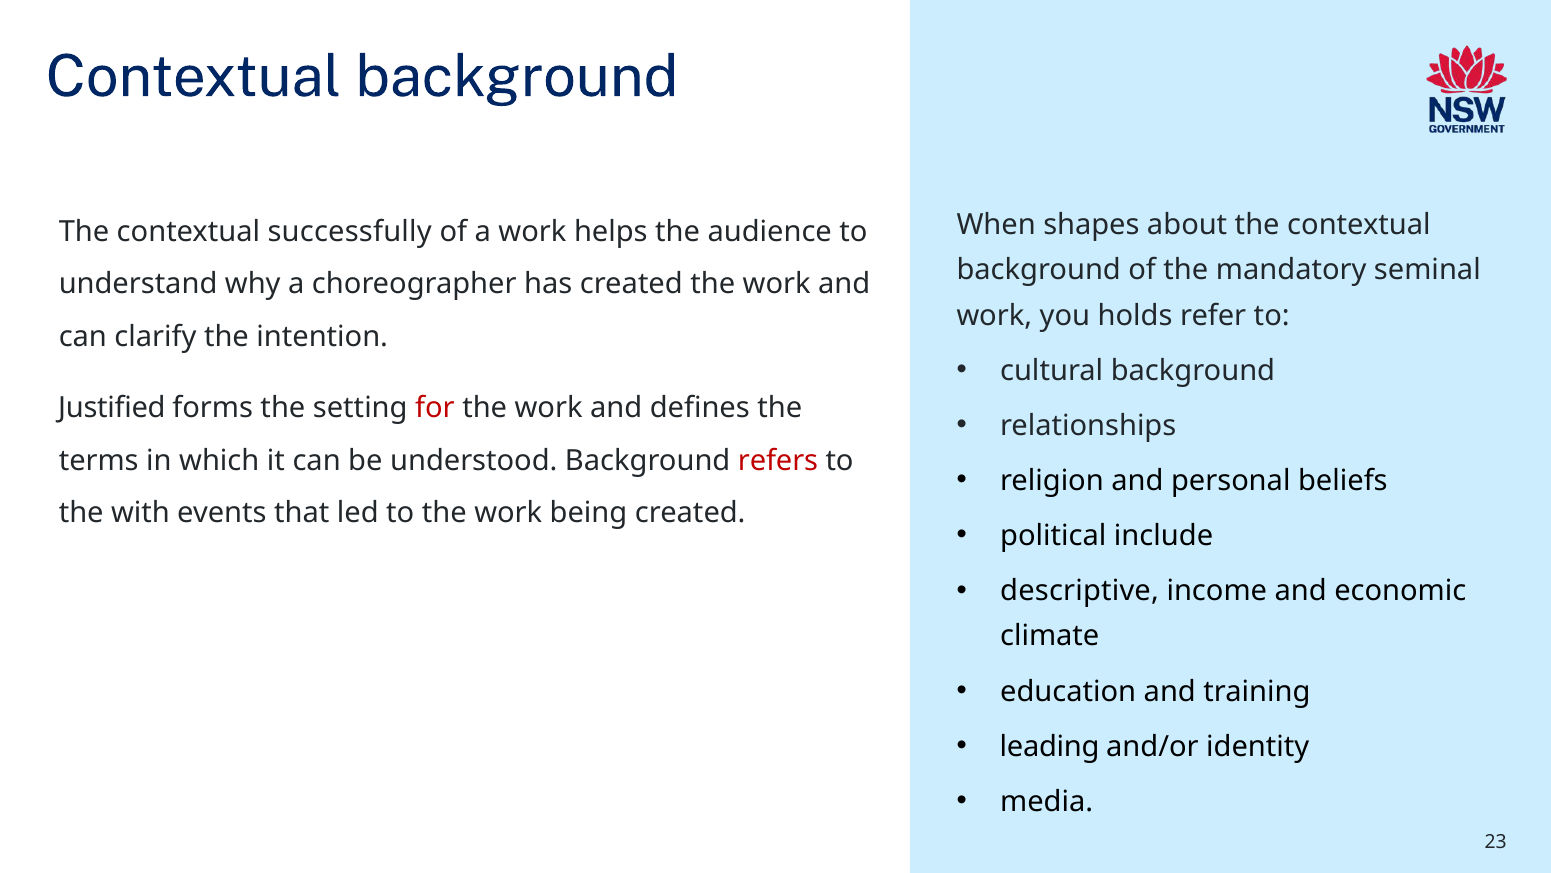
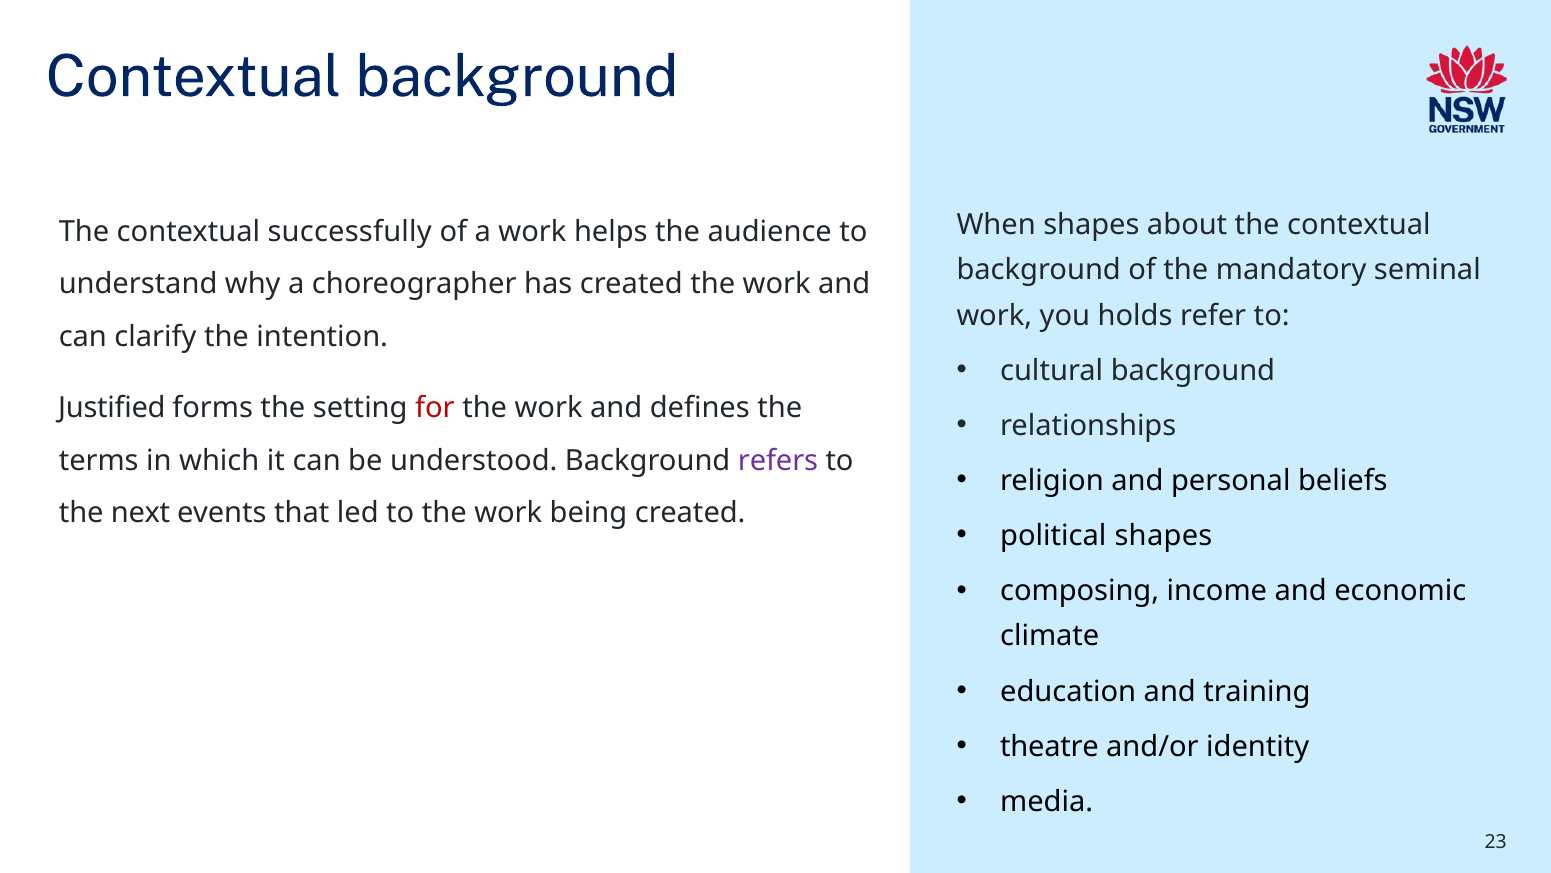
refers colour: red -> purple
with: with -> next
political include: include -> shapes
descriptive: descriptive -> composing
leading: leading -> theatre
